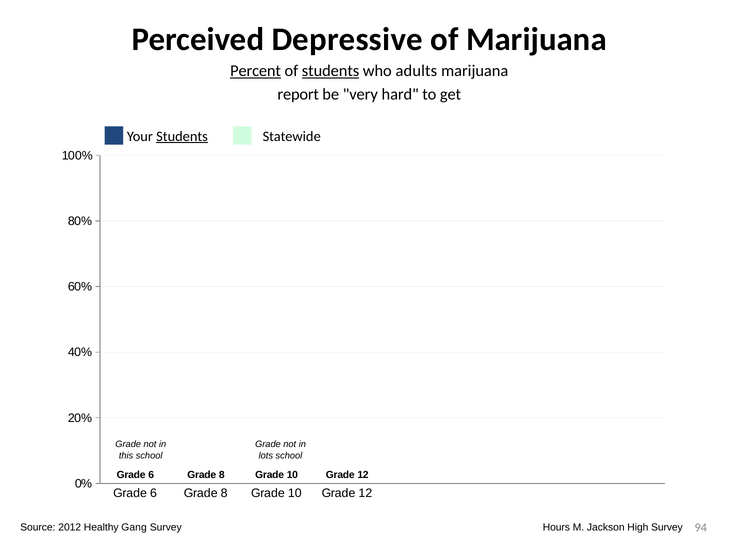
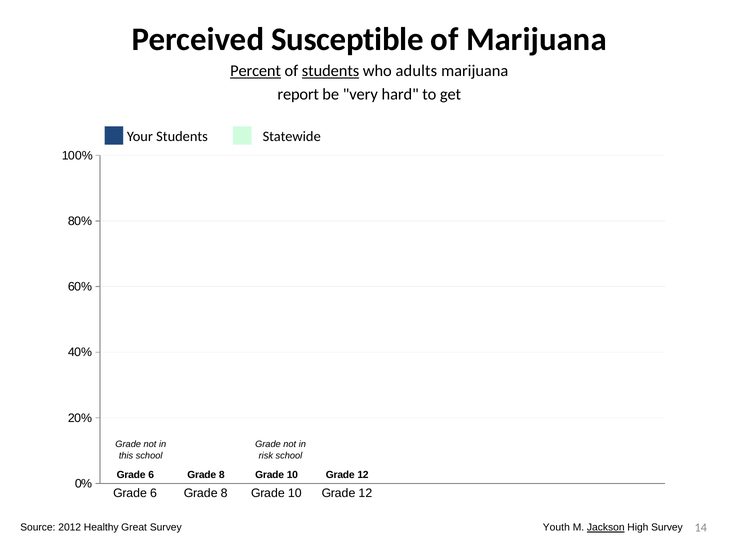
Depressive: Depressive -> Susceptible
Students at (182, 136) underline: present -> none
lots: lots -> risk
Gang: Gang -> Great
Hours: Hours -> Youth
Jackson underline: none -> present
94: 94 -> 14
